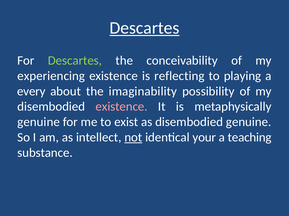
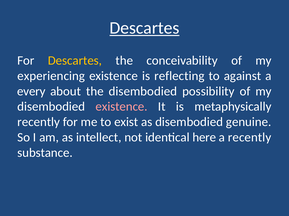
Descartes at (75, 61) colour: light green -> yellow
playing: playing -> against
the imaginability: imaginability -> disembodied
genuine at (39, 122): genuine -> recently
not underline: present -> none
your: your -> here
a teaching: teaching -> recently
